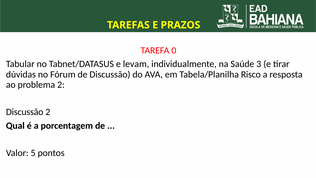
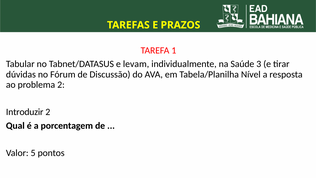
0: 0 -> 1
Risco: Risco -> Nível
Discussão at (25, 112): Discussão -> Introduzir
